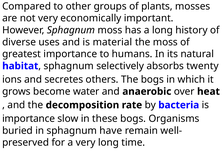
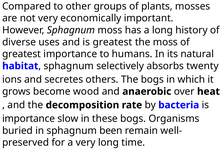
is material: material -> greatest
water: water -> wood
have: have -> been
